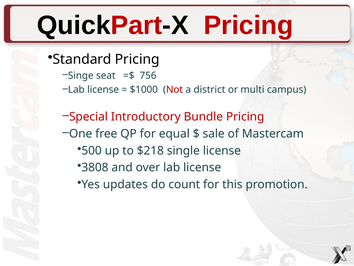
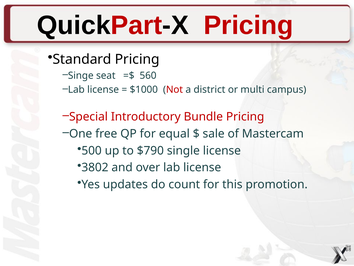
756: 756 -> 560
$218: $218 -> $790
3808: 3808 -> 3802
